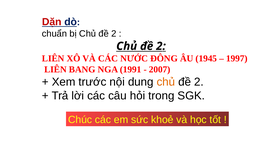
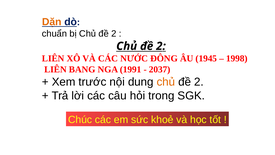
Dặn colour: red -> orange
1997: 1997 -> 1998
2007: 2007 -> 2037
